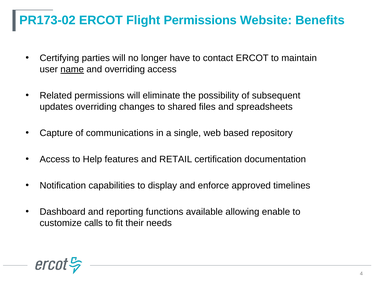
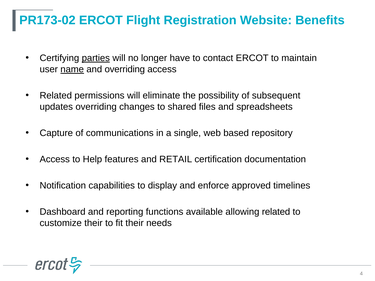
Flight Permissions: Permissions -> Registration
parties underline: none -> present
allowing enable: enable -> related
customize calls: calls -> their
